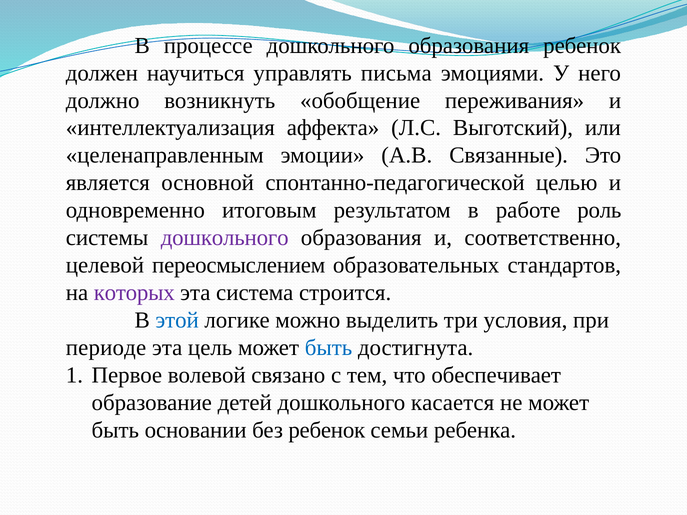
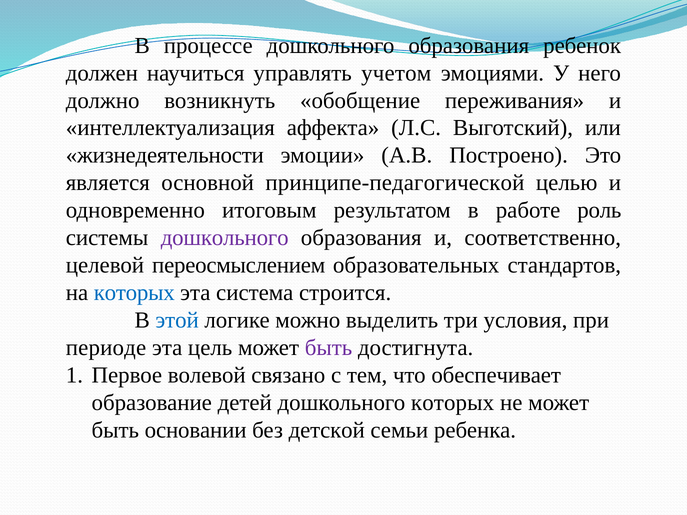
письма: письма -> учетом
целенаправленным: целенаправленным -> жизнедеятельности
Связанные: Связанные -> Построено
спонтанно-педагогической: спонтанно-педагогической -> принципе-педагогической
которых at (134, 293) colour: purple -> blue
быть at (329, 348) colour: blue -> purple
дошкольного касается: касается -> которых
без ребенок: ребенок -> детской
